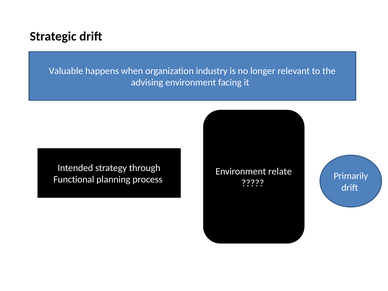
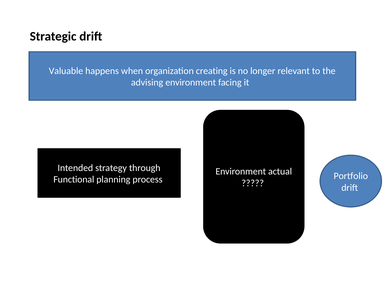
industry: industry -> creating
relate: relate -> actual
Primarily: Primarily -> Portfolio
